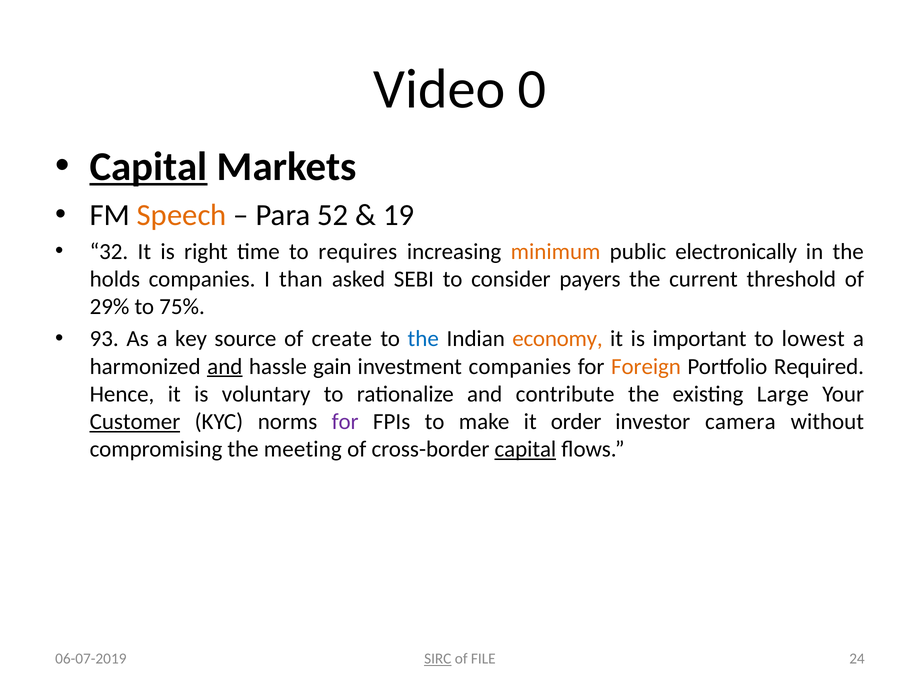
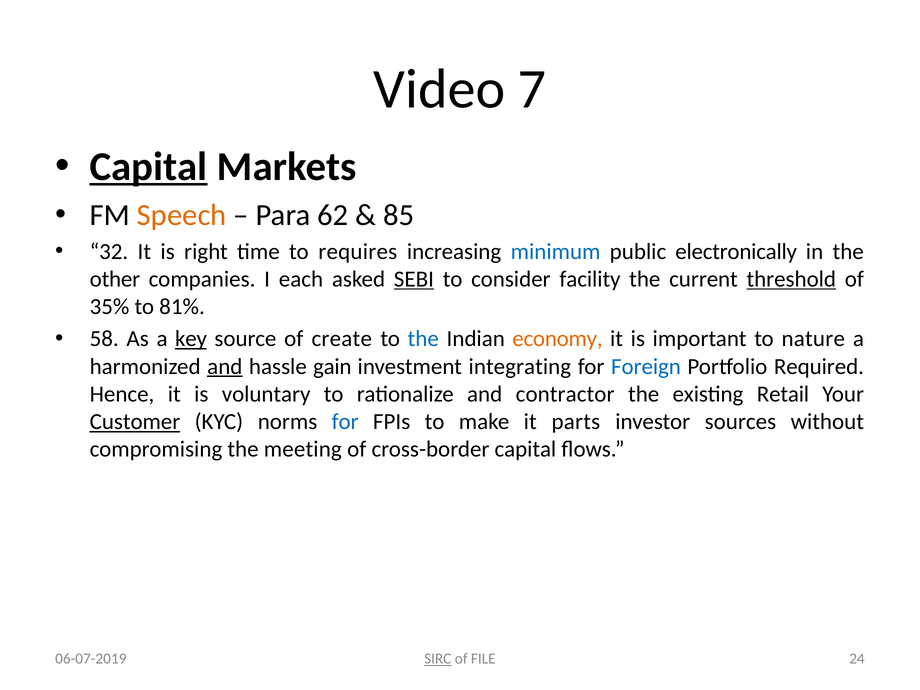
0: 0 -> 7
52: 52 -> 62
19: 19 -> 85
minimum colour: orange -> blue
holds: holds -> other
than: than -> each
SEBI underline: none -> present
payers: payers -> facility
threshold underline: none -> present
29%: 29% -> 35%
75%: 75% -> 81%
93: 93 -> 58
key underline: none -> present
lowest: lowest -> nature
investment companies: companies -> integrating
Foreign colour: orange -> blue
contribute: contribute -> contractor
Large: Large -> Retail
for at (345, 422) colour: purple -> blue
order: order -> parts
camera: camera -> sources
capital at (525, 449) underline: present -> none
